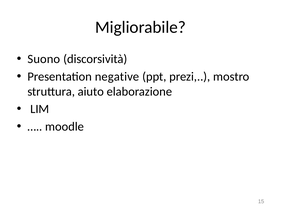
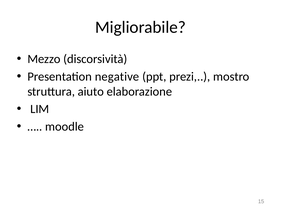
Suono: Suono -> Mezzo
